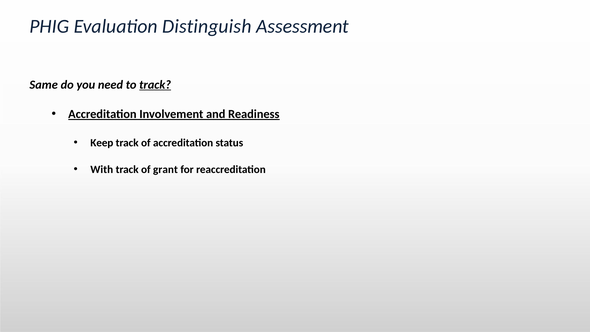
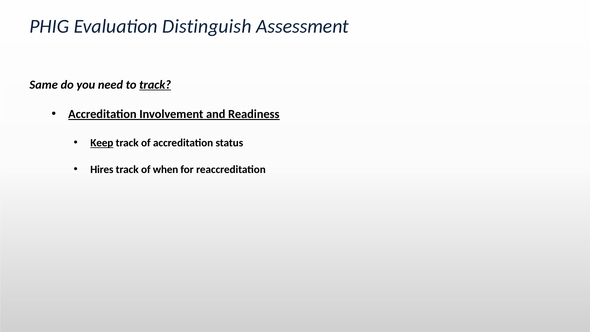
Keep underline: none -> present
With: With -> Hires
grant: grant -> when
